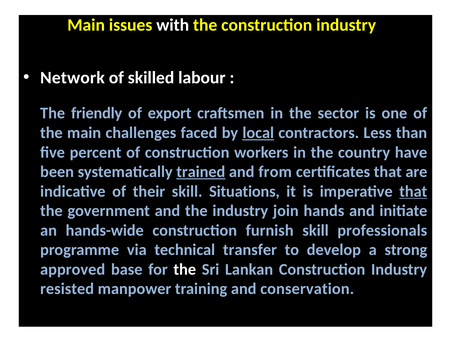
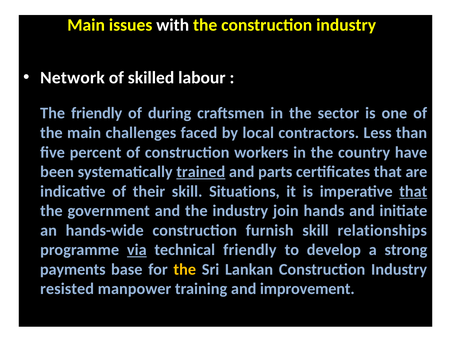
export: export -> during
local underline: present -> none
from: from -> parts
professionals: professionals -> relationships
via underline: none -> present
technical transfer: transfer -> friendly
approved: approved -> payments
the at (185, 270) colour: white -> yellow
conservation: conservation -> improvement
